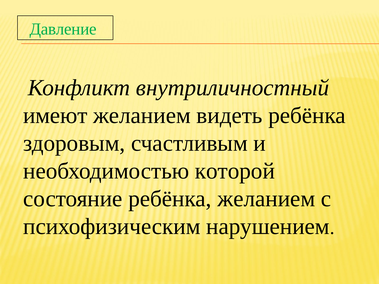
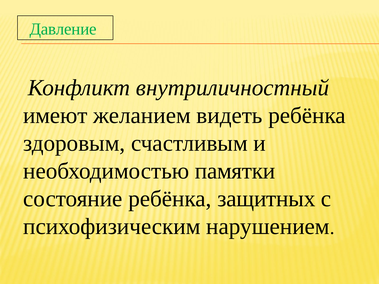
которой: которой -> памятки
ребёнка желанием: желанием -> защитных
